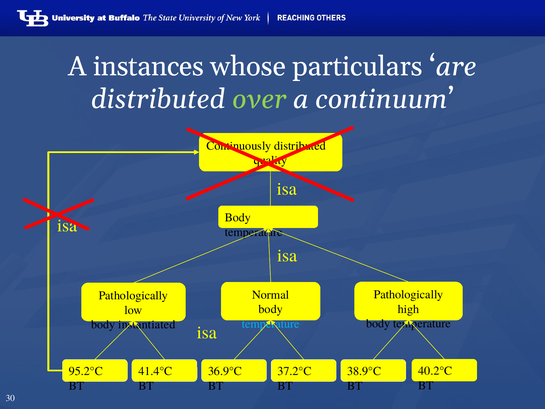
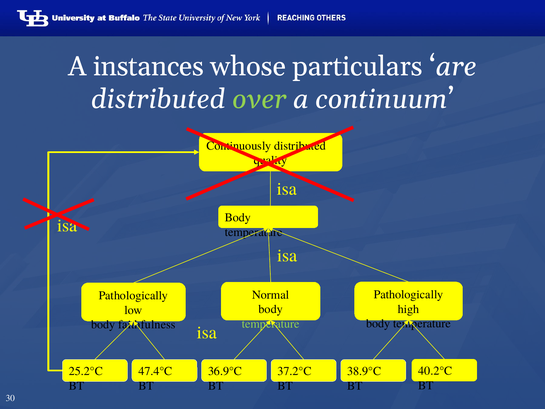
temperature at (271, 324) colour: light blue -> light green
instantiated: instantiated -> faithfulness
95.2°C: 95.2°C -> 25.2°C
41.4°C: 41.4°C -> 47.4°C
